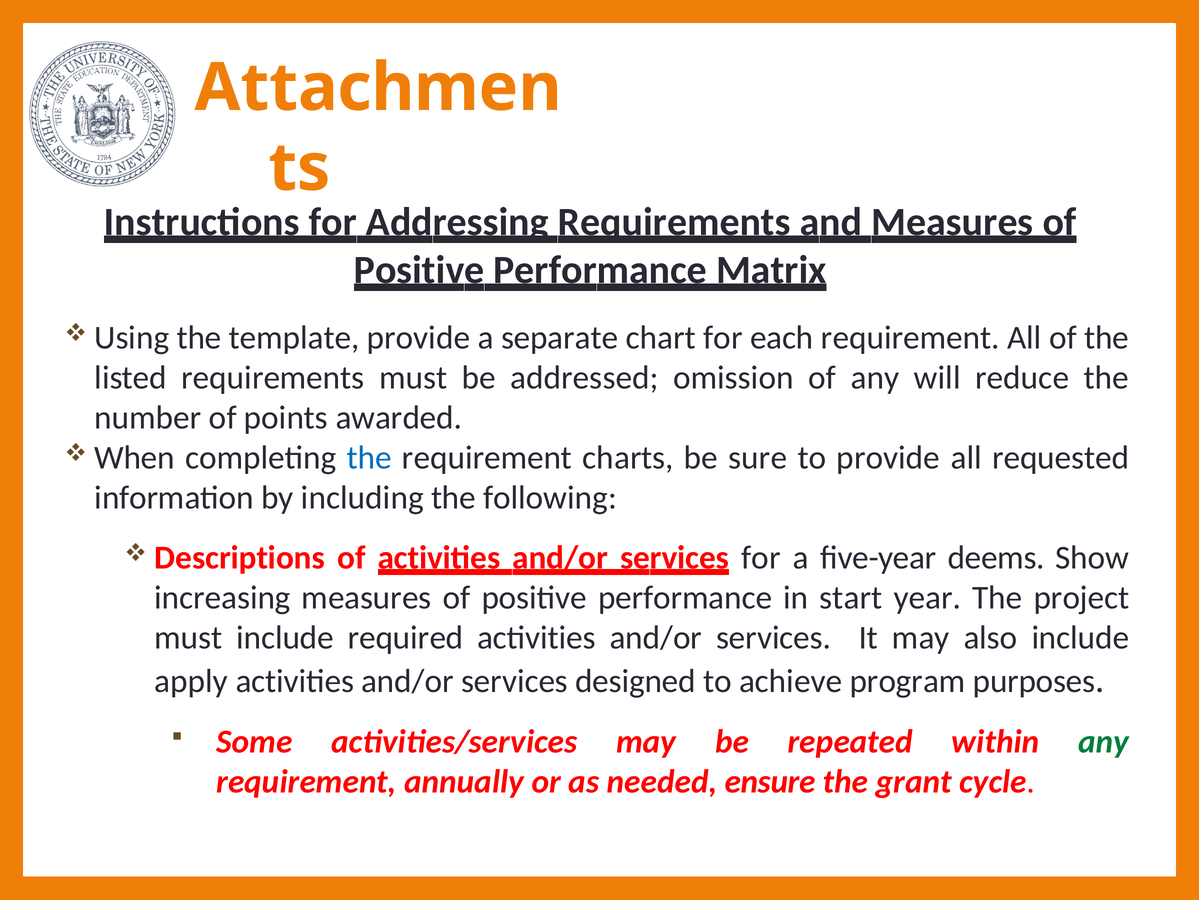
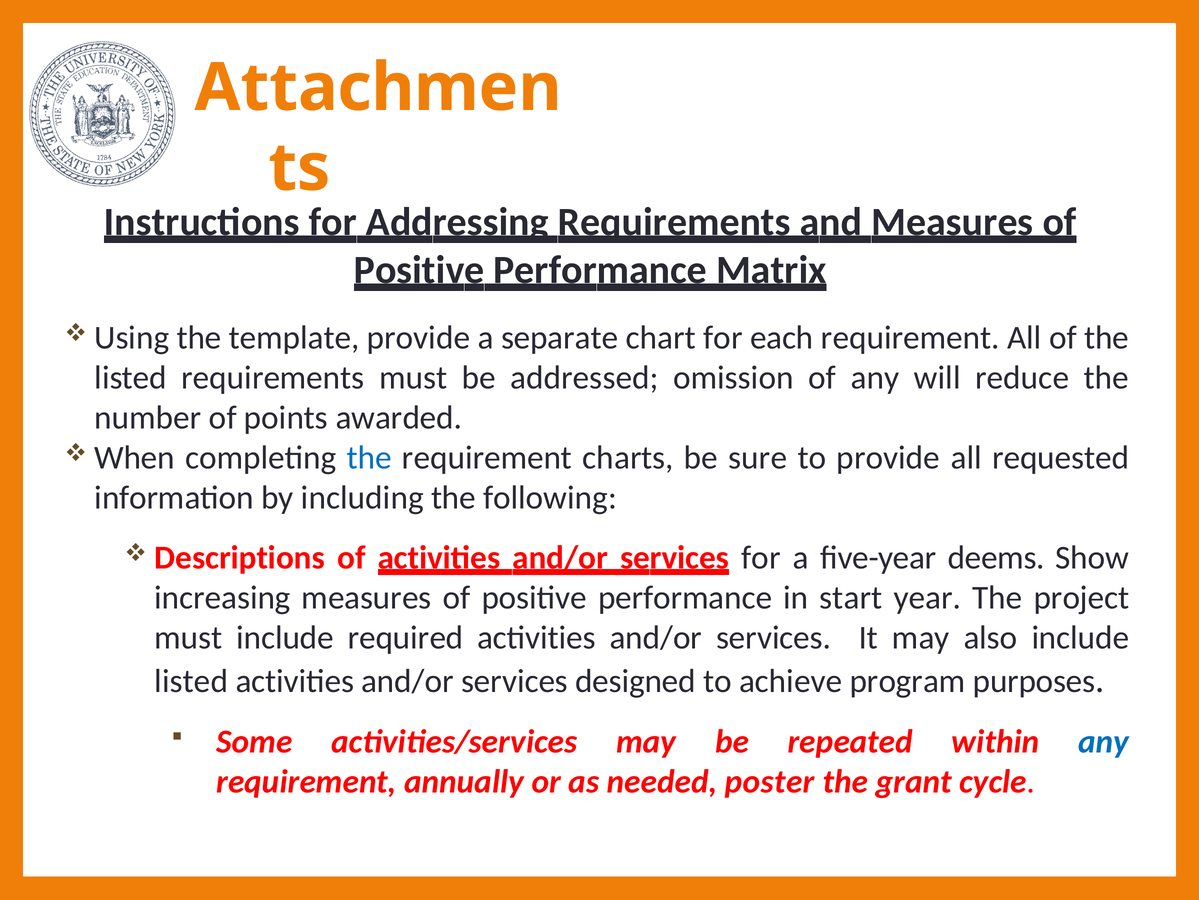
apply at (191, 681): apply -> listed
any at (1103, 741) colour: green -> blue
ensure: ensure -> poster
